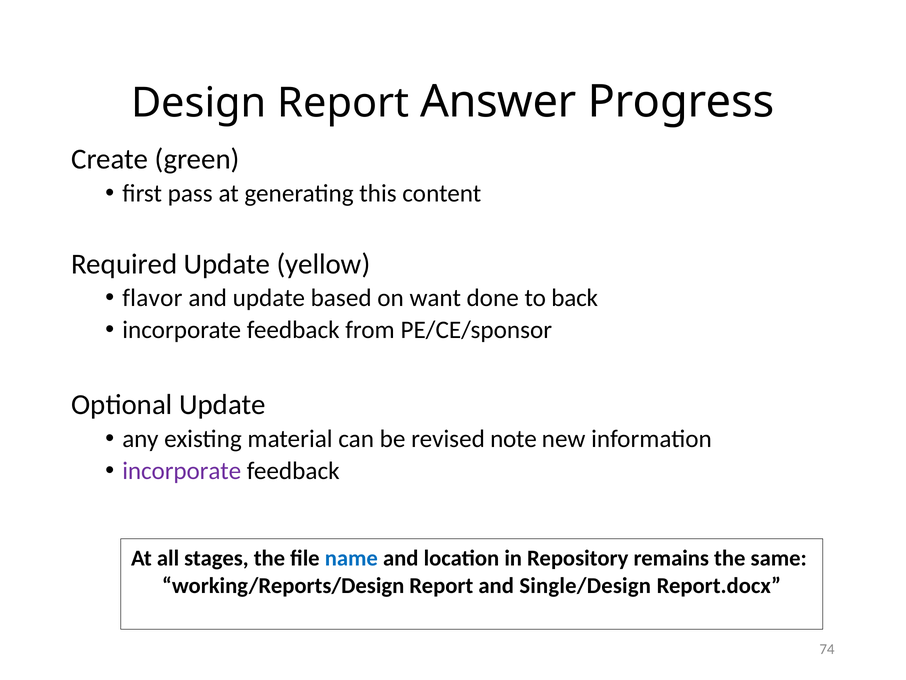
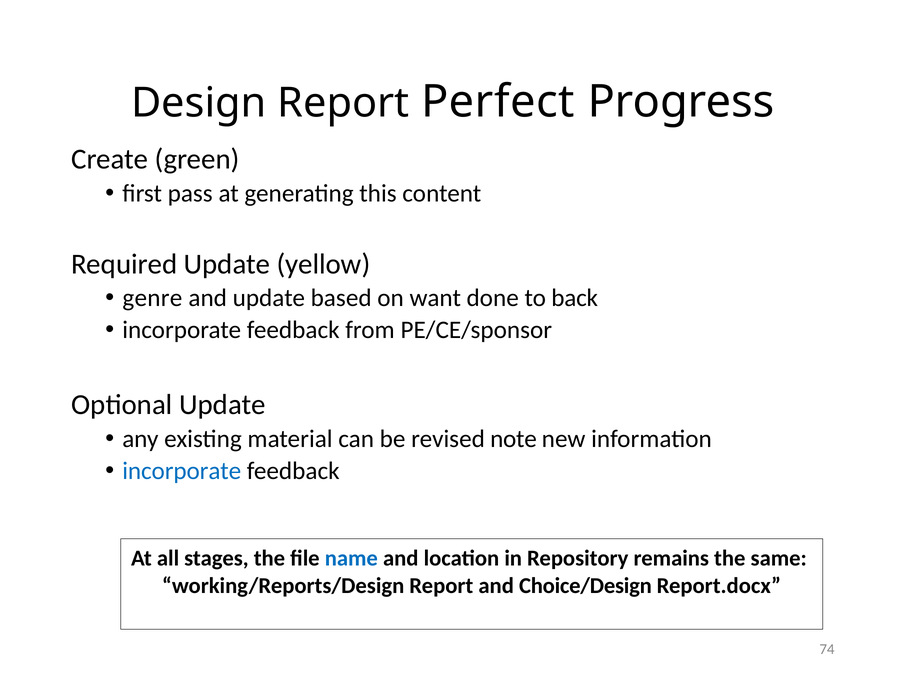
Answer: Answer -> Perfect
flavor: flavor -> genre
incorporate at (182, 470) colour: purple -> blue
Single/Design: Single/Design -> Choice/Design
